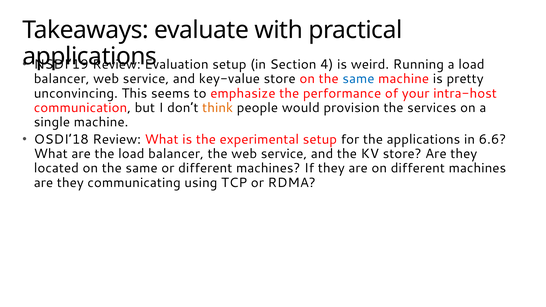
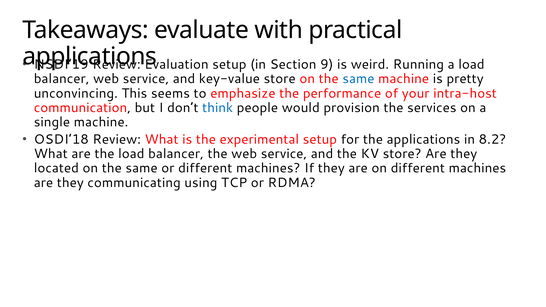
4: 4 -> 9
think colour: orange -> blue
6.6: 6.6 -> 8.2
